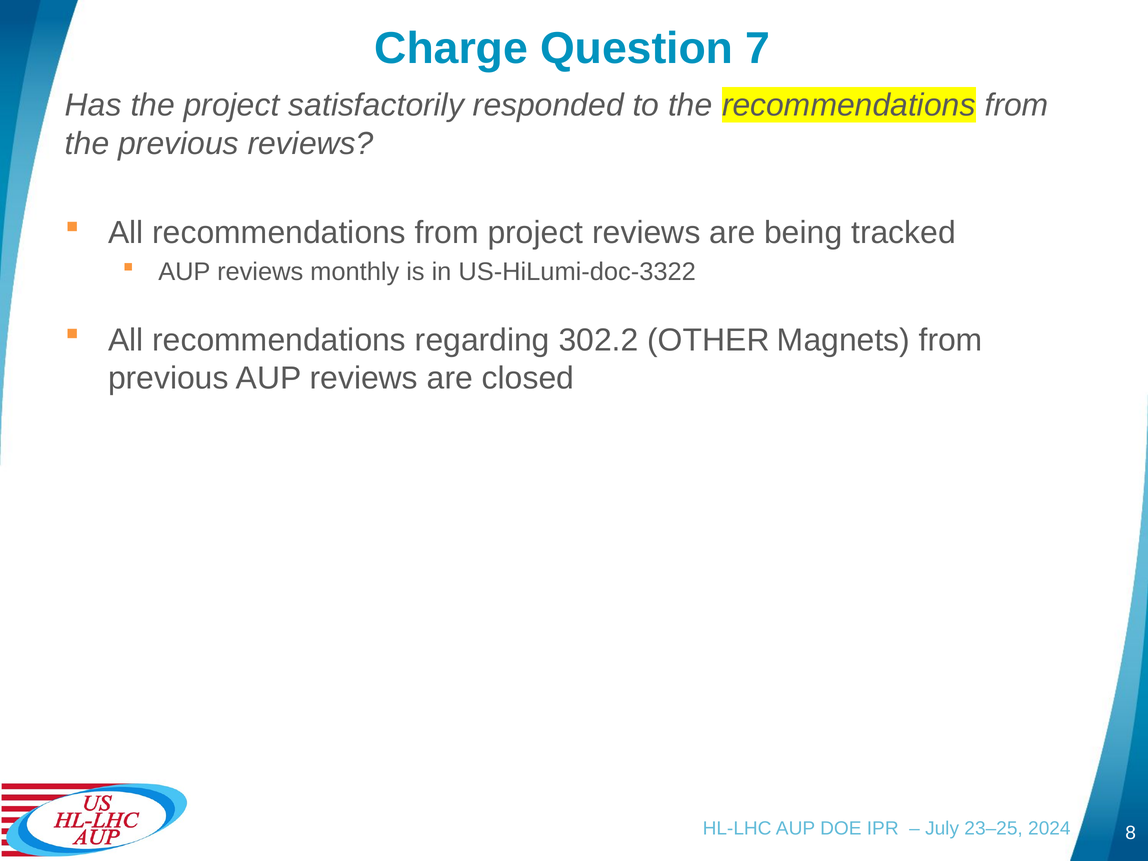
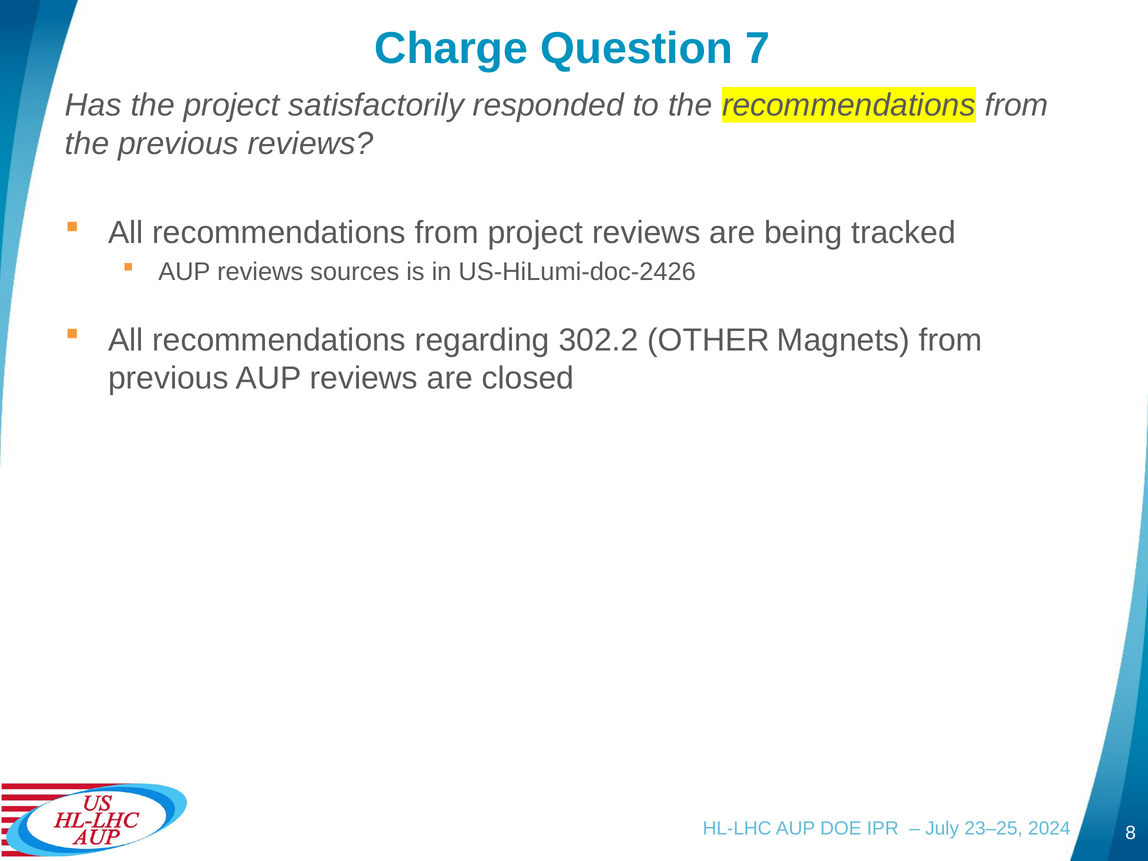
monthly: monthly -> sources
US-HiLumi-doc-3322: US-HiLumi-doc-3322 -> US-HiLumi-doc-2426
